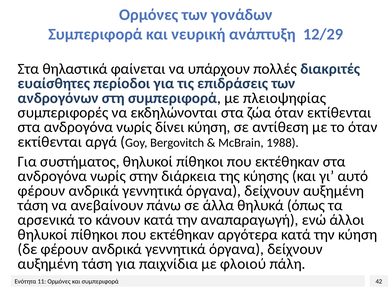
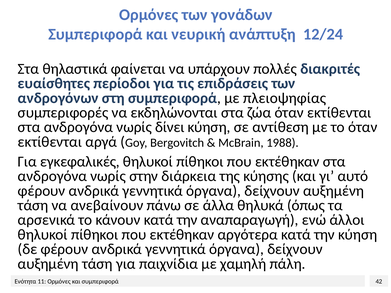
12/29: 12/29 -> 12/24
συστήματος: συστήματος -> εγκεφαλικές
φλοιού: φλοιού -> χαμηλή
